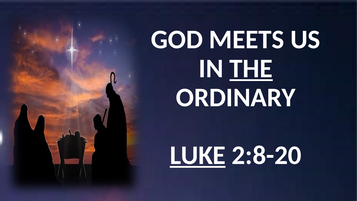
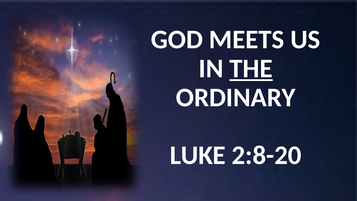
LUKE underline: present -> none
